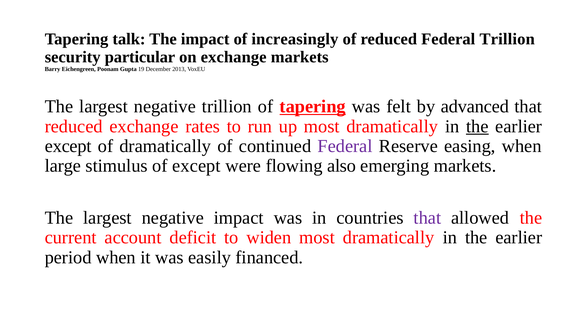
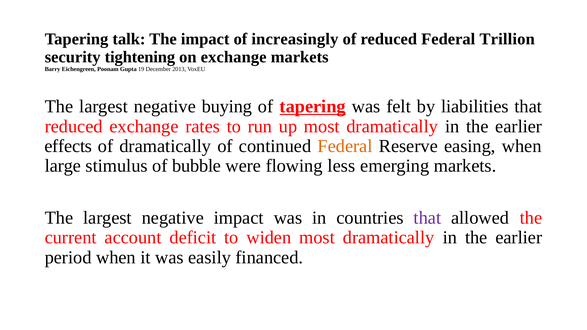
particular: particular -> tightening
negative trillion: trillion -> buying
advanced: advanced -> liabilities
the at (477, 126) underline: present -> none
except at (68, 146): except -> effects
Federal at (345, 146) colour: purple -> orange
of except: except -> bubble
also: also -> less
